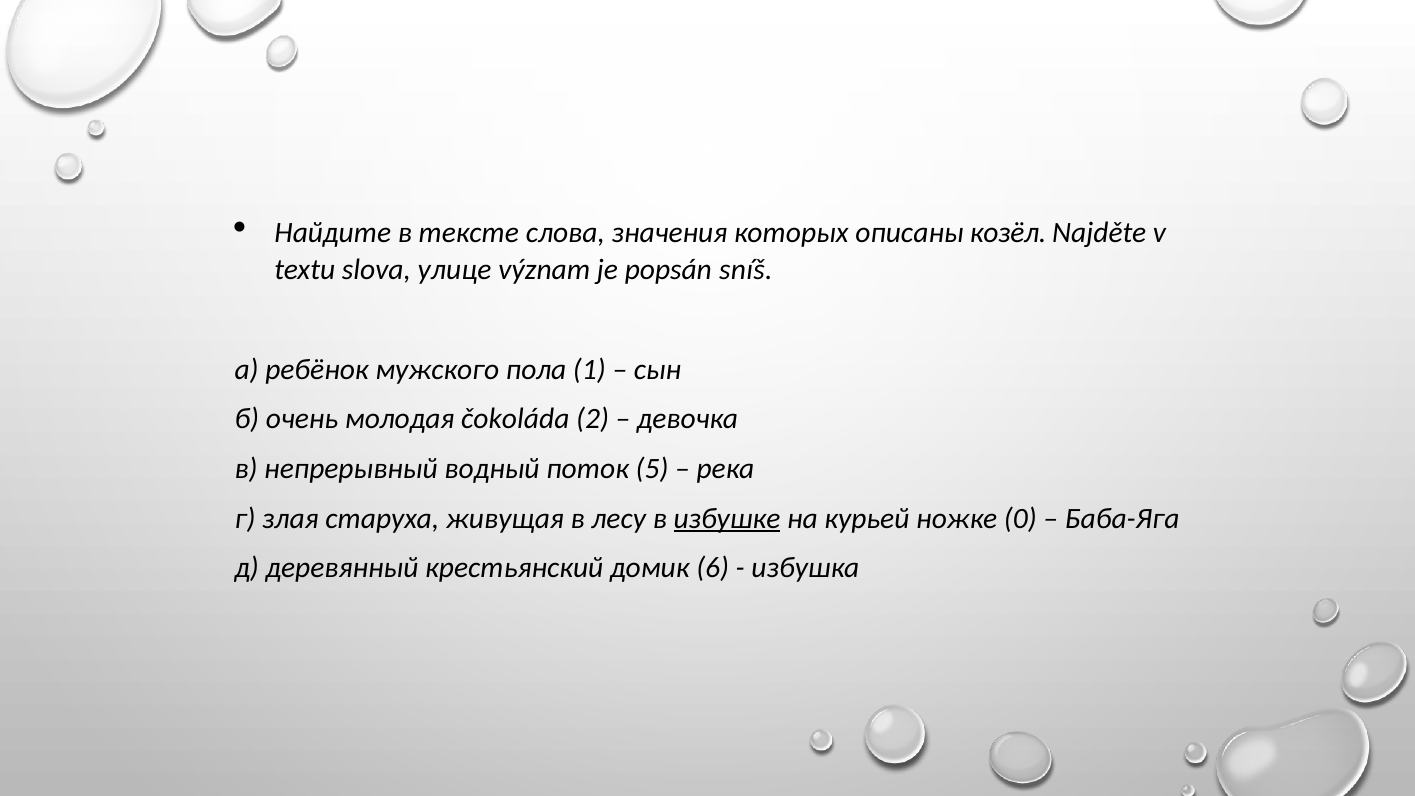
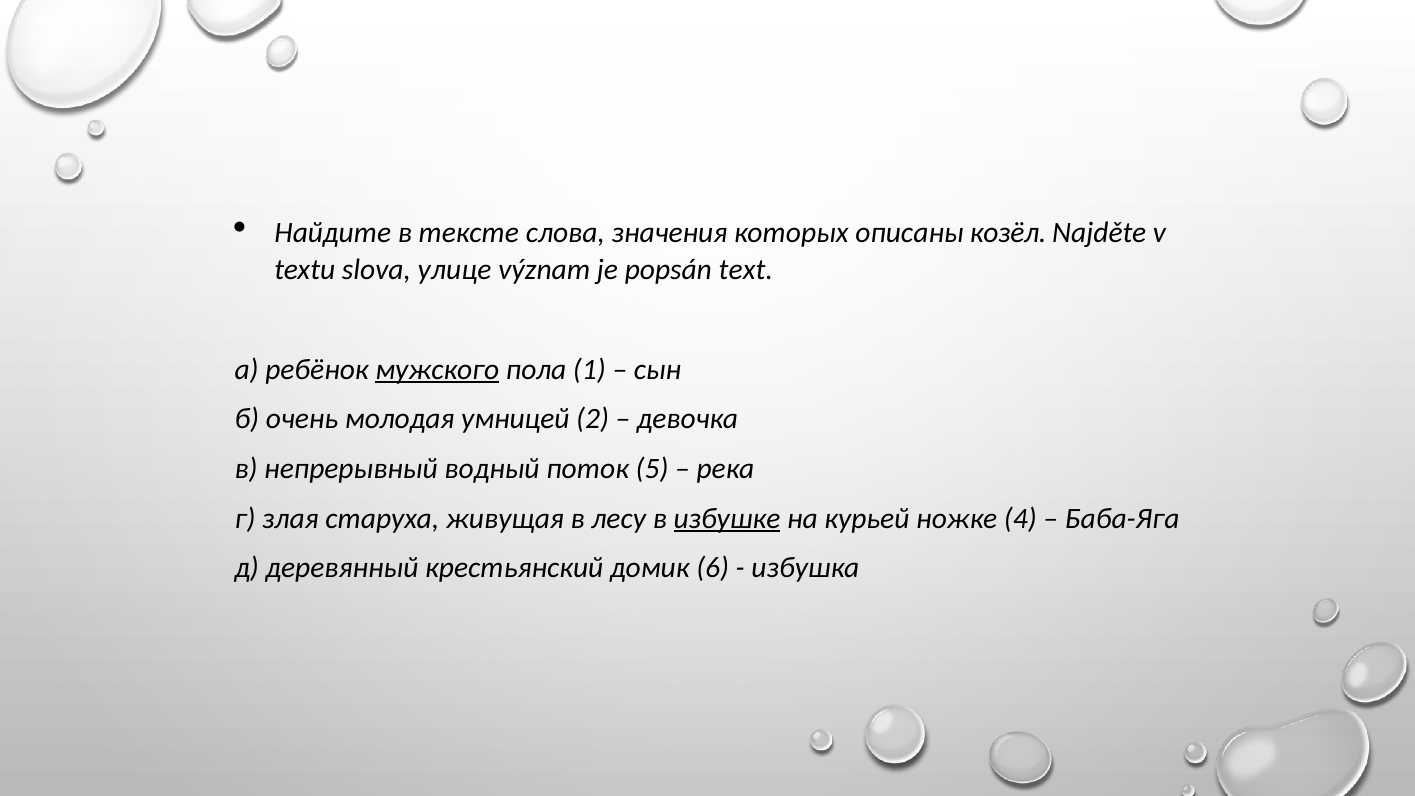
sníš: sníš -> text
мужского underline: none -> present
čokoláda: čokoláda -> умницей
0: 0 -> 4
